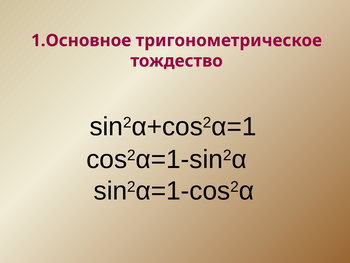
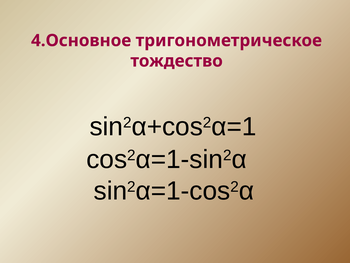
1.Основное: 1.Основное -> 4.Основное
